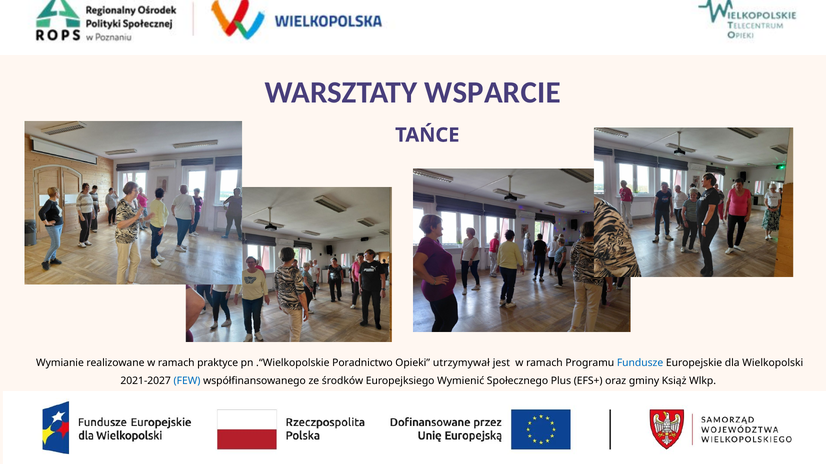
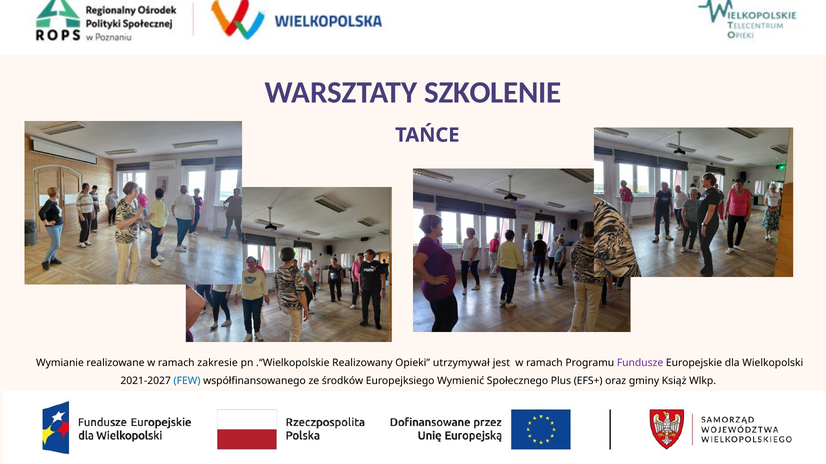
WSPARCIE: WSPARCIE -> SZKOLENIE
praktyce: praktyce -> zakresie
Poradnictwo: Poradnictwo -> Realizowany
Fundusze colour: blue -> purple
